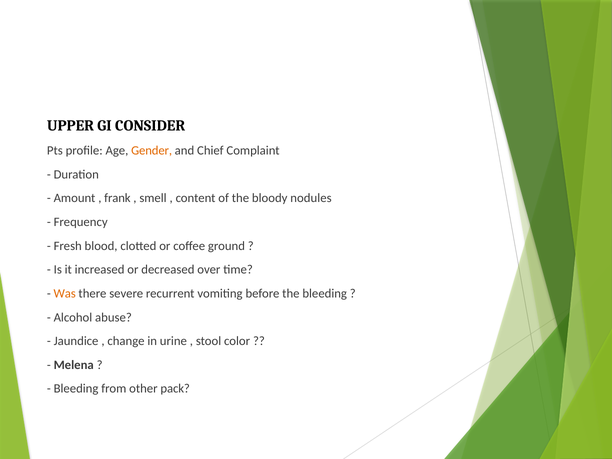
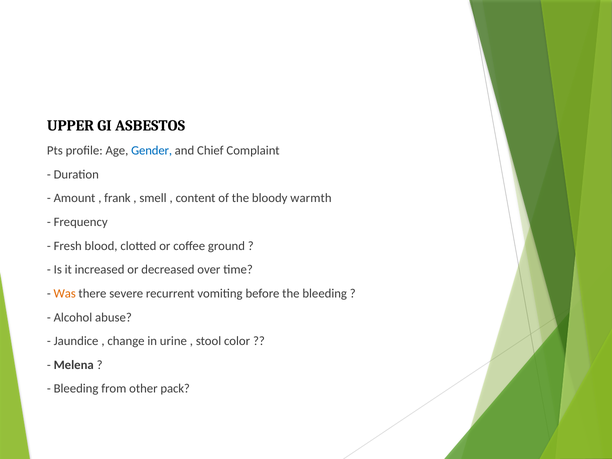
CONSIDER: CONSIDER -> ASBESTOS
Gender colour: orange -> blue
nodules: nodules -> warmth
